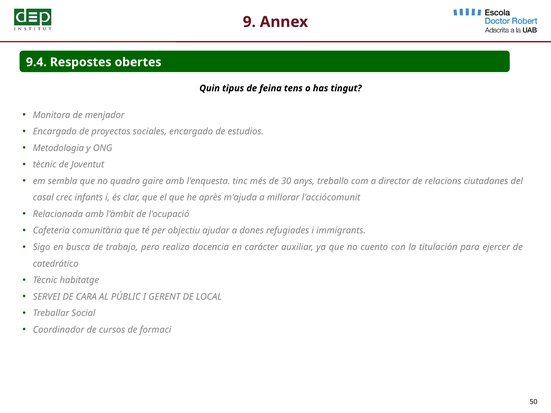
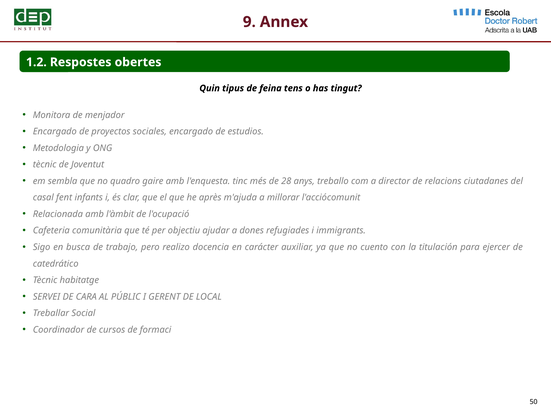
9.4: 9.4 -> 1.2
30: 30 -> 28
crec: crec -> fent
